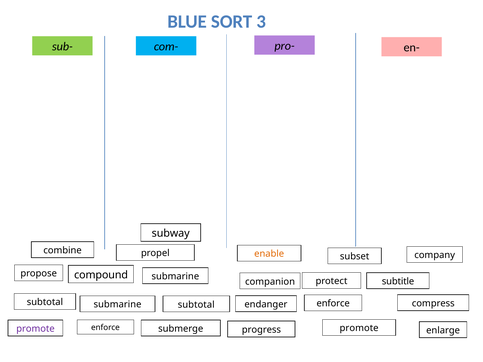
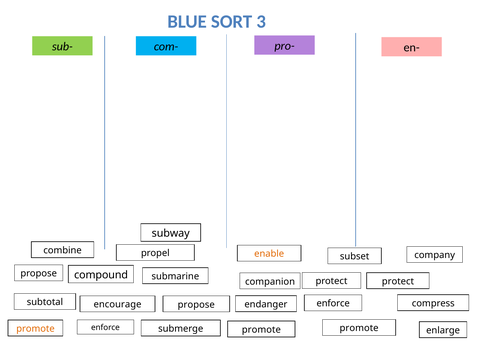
subtitle at (398, 281): subtitle -> protect
submarine at (118, 305): submarine -> encourage
subtotal at (196, 305): subtotal -> propose
promote at (35, 329) colour: purple -> orange
progress at (261, 330): progress -> promote
